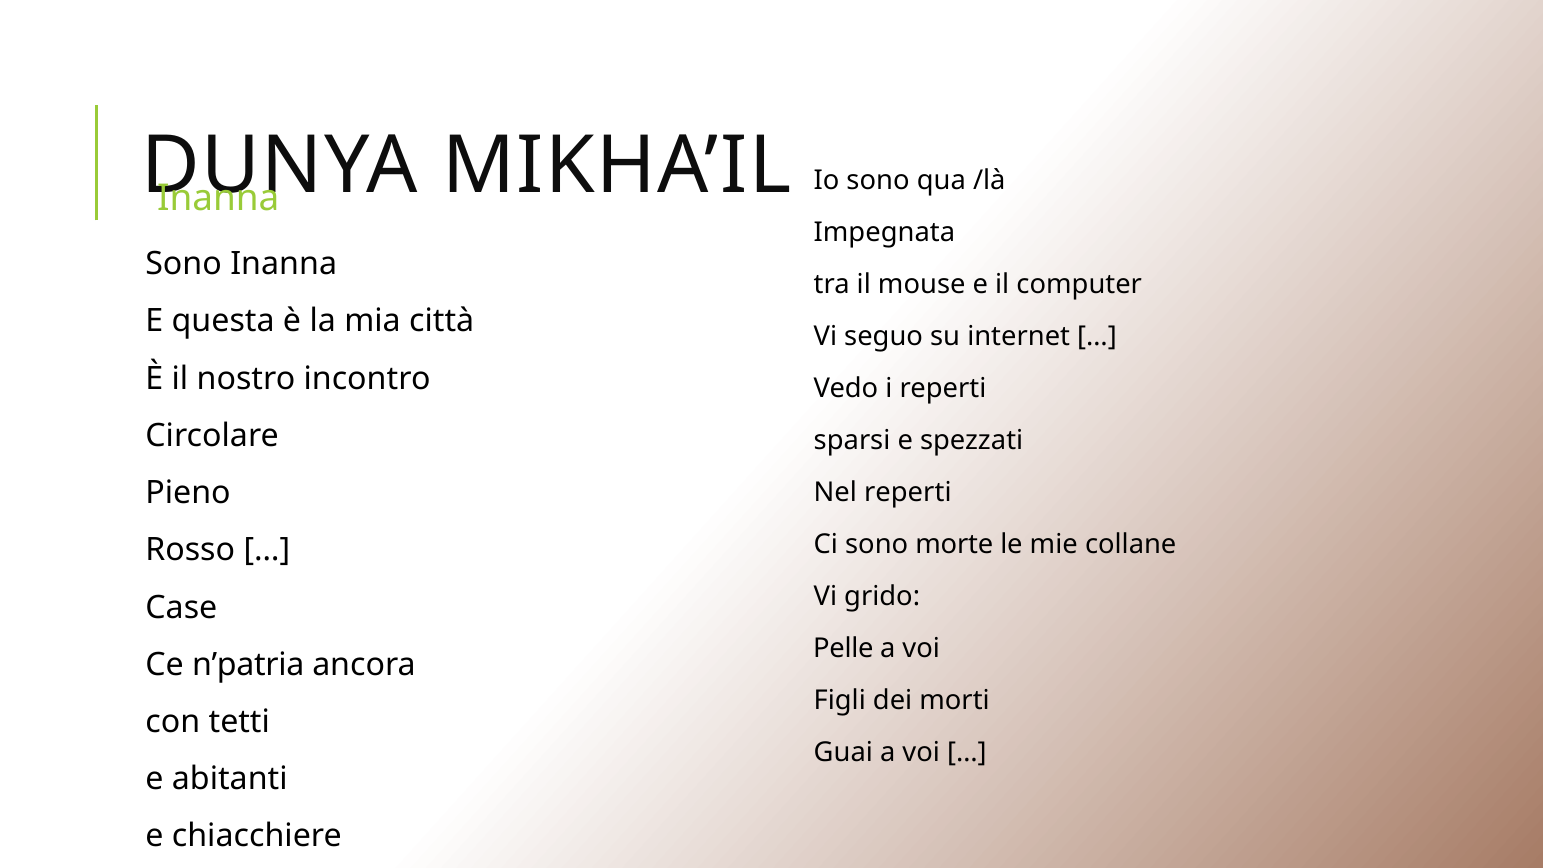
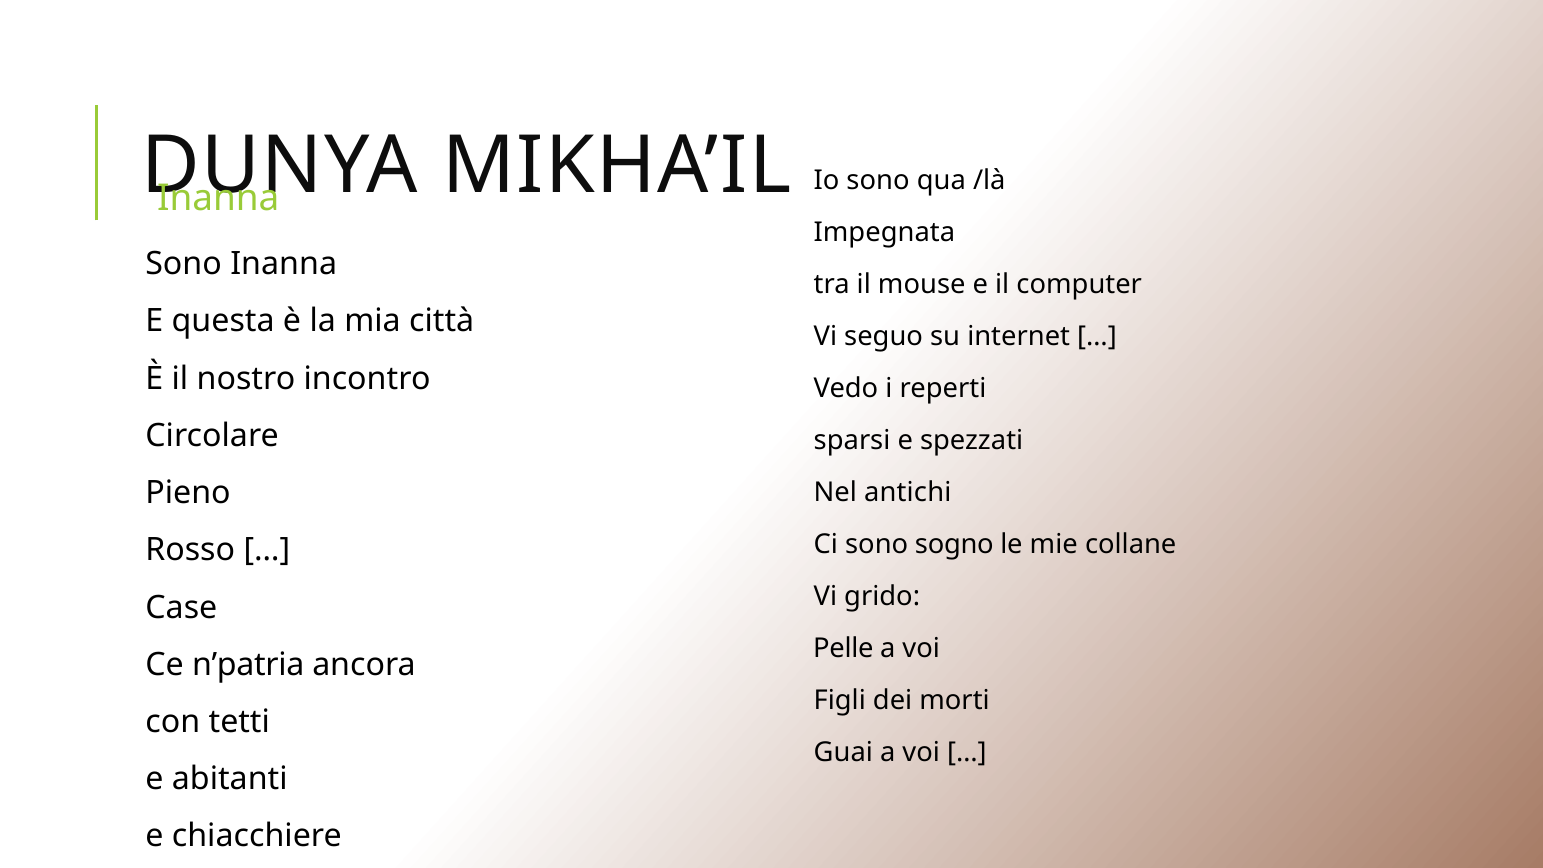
Nel reperti: reperti -> antichi
morte: morte -> sogno
